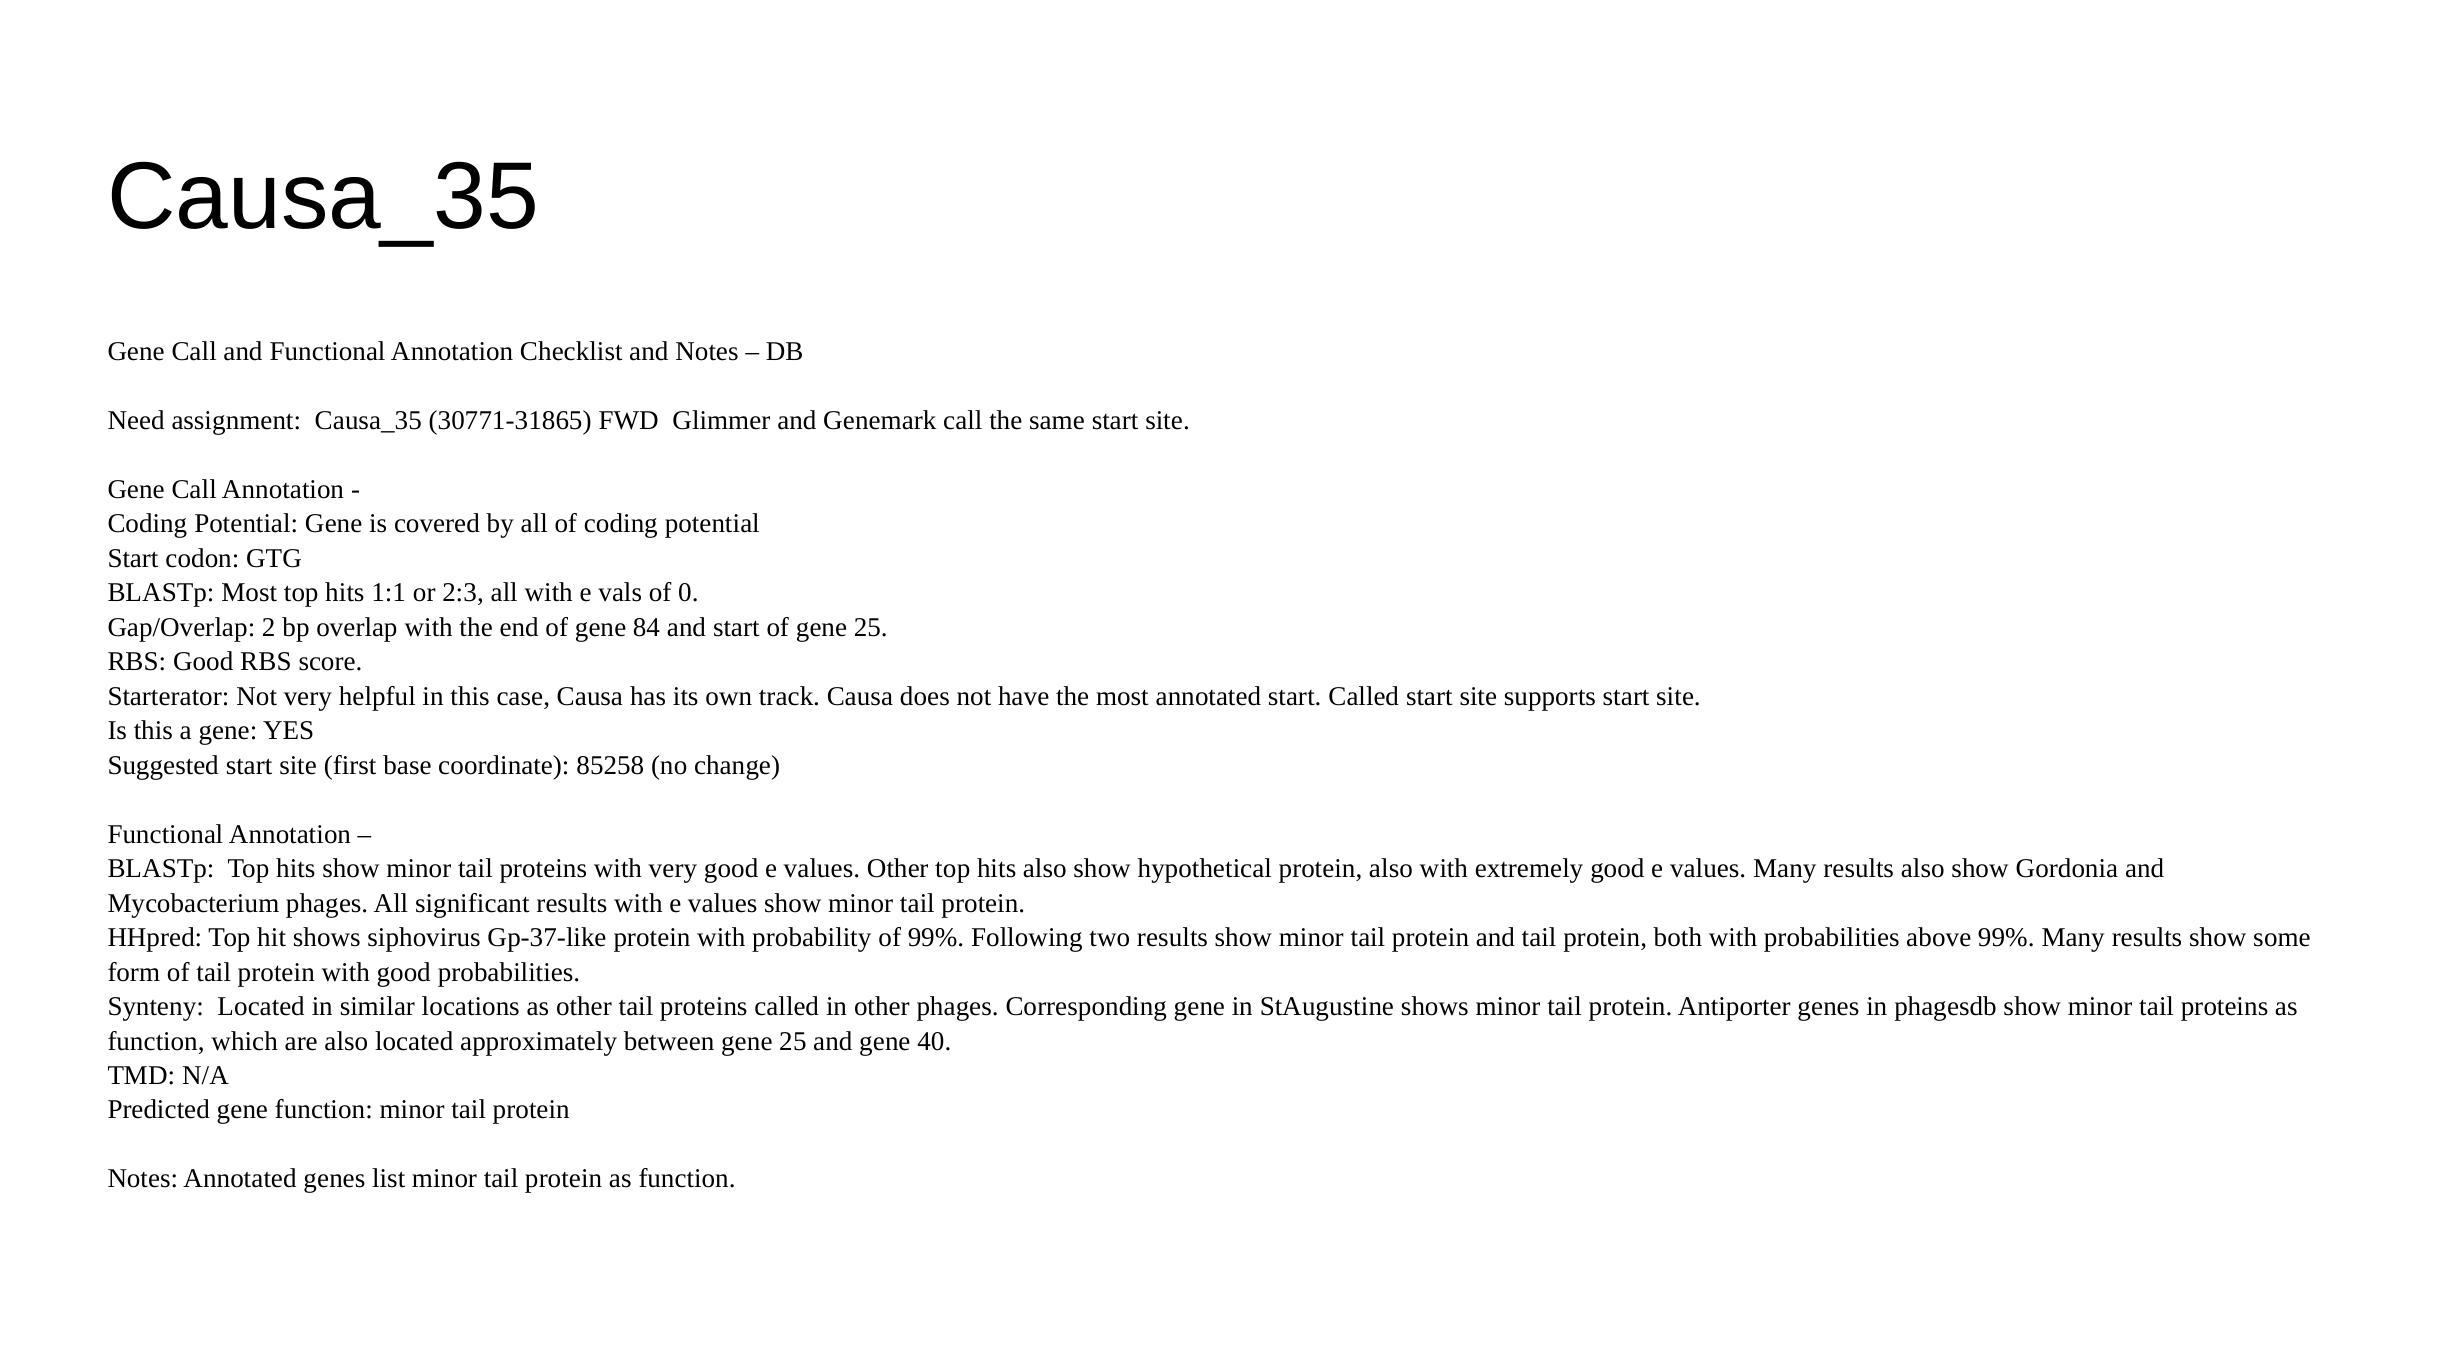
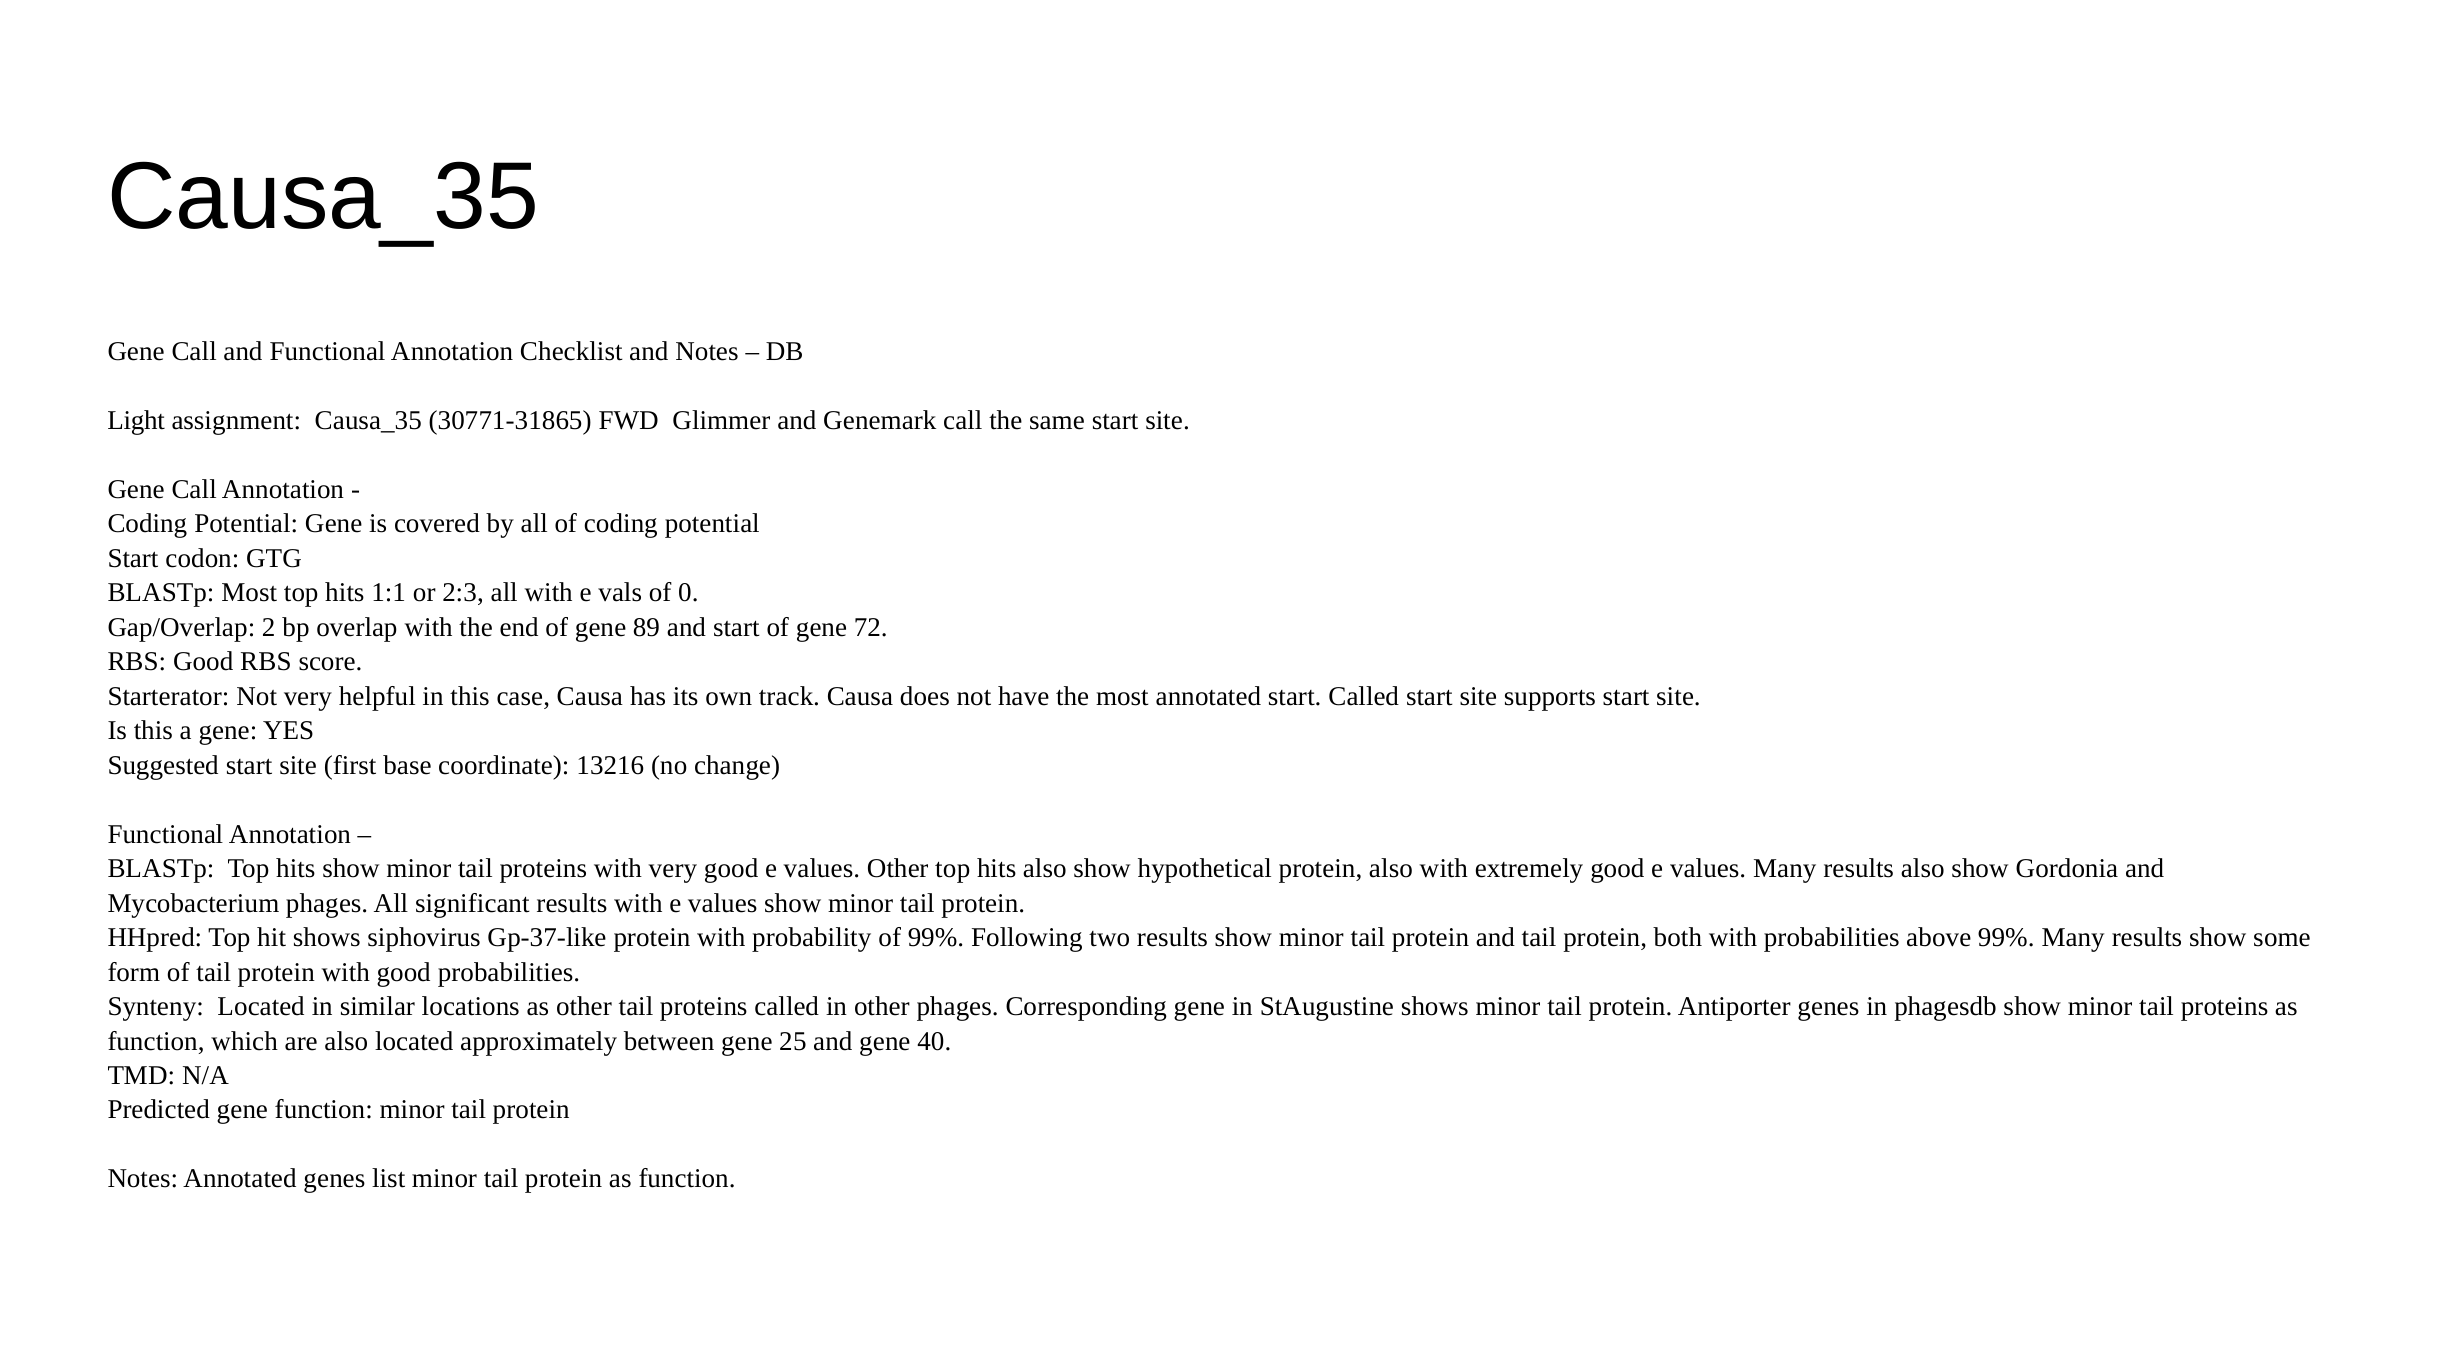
Need: Need -> Light
84: 84 -> 89
of gene 25: 25 -> 72
85258: 85258 -> 13216
